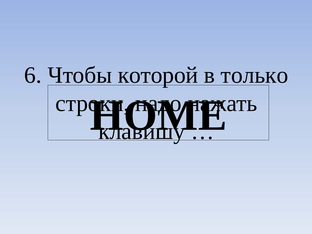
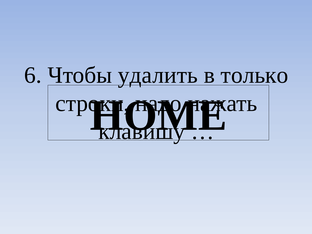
которой: которой -> удалить
